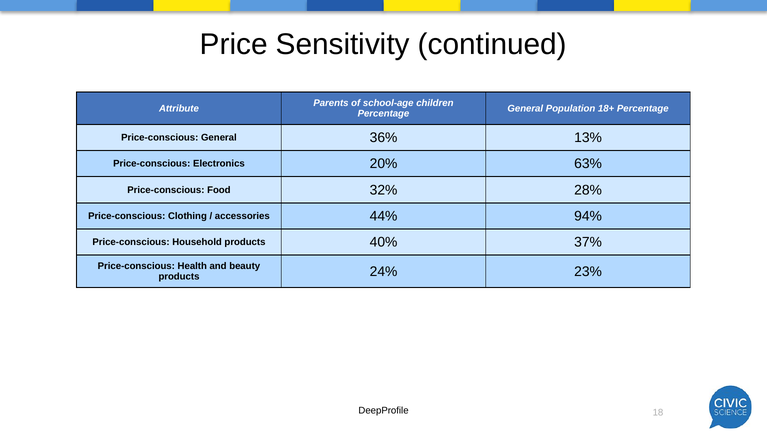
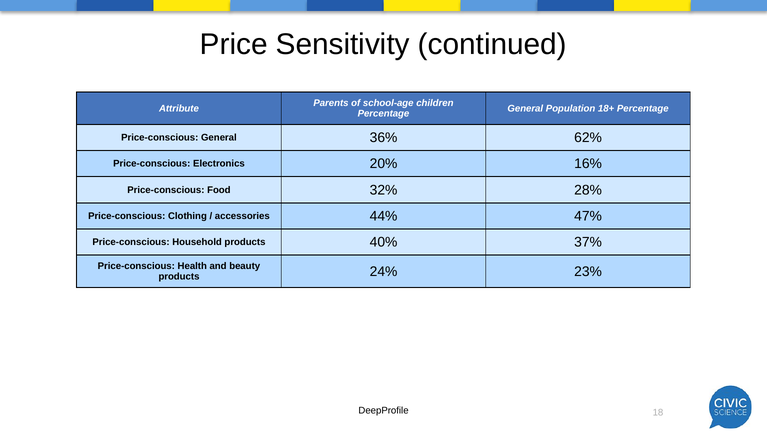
13%: 13% -> 62%
63%: 63% -> 16%
94%: 94% -> 47%
